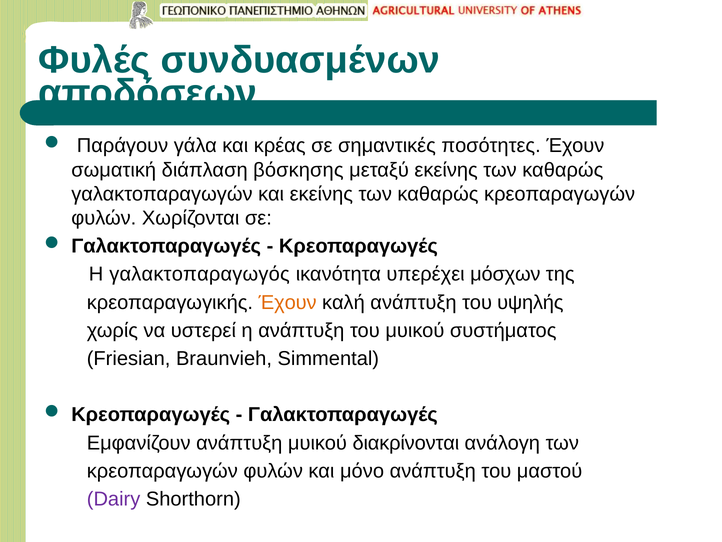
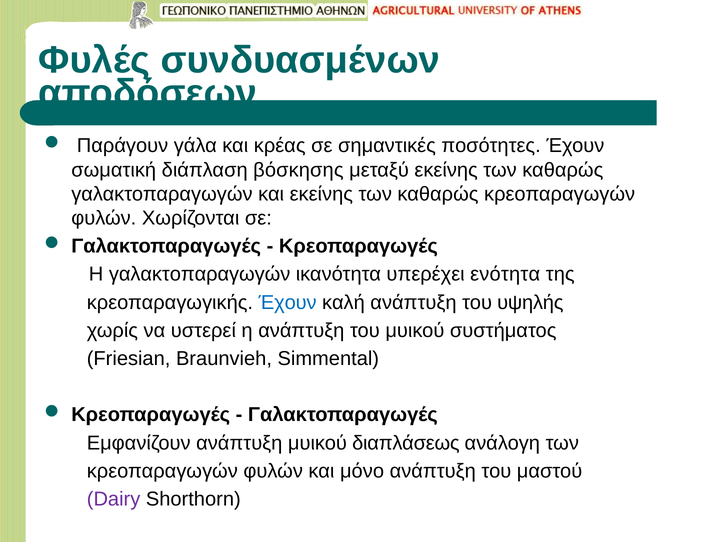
Η γαλακτοπαραγωγός: γαλακτοπαραγωγός -> γαλακτοπαραγωγών
μόσχων: μόσχων -> ενότητα
Έχουν at (288, 302) colour: orange -> blue
διακρίνονται: διακρίνονται -> διαπλάσεως
